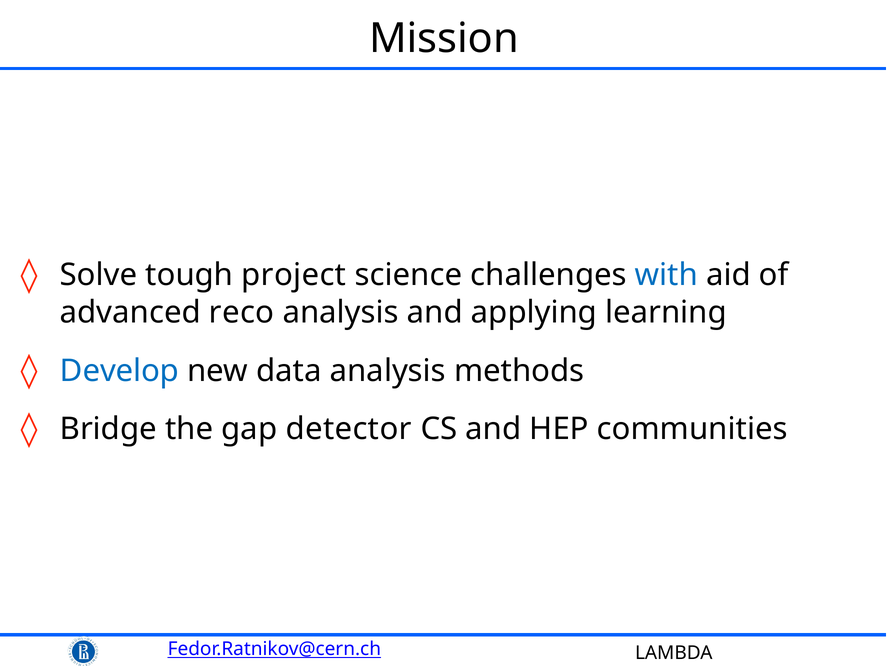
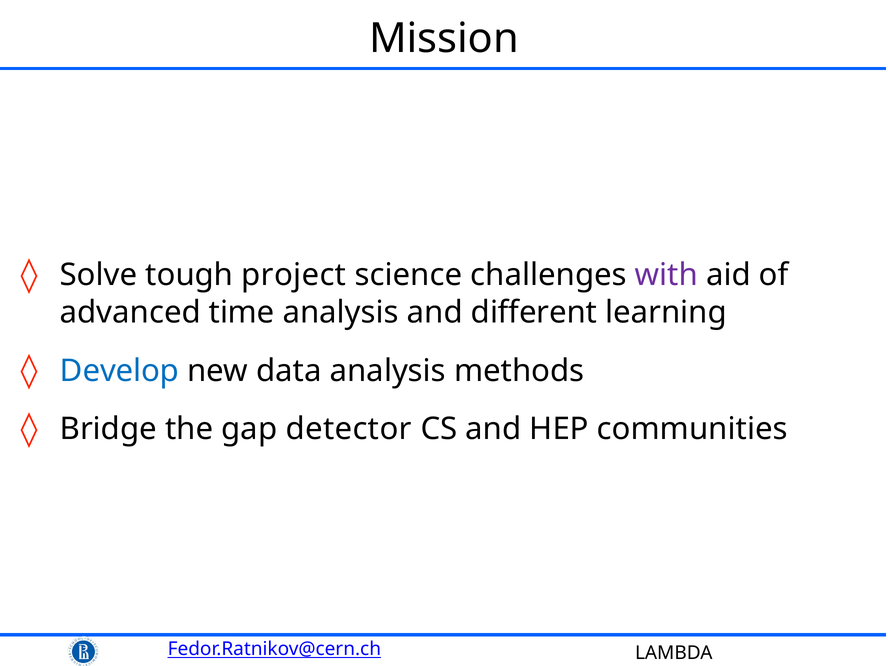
with colour: blue -> purple
reco: reco -> time
applying: applying -> different
